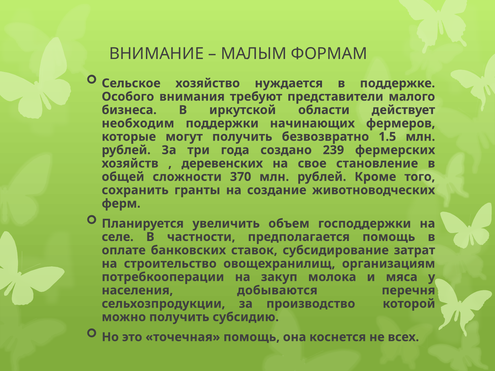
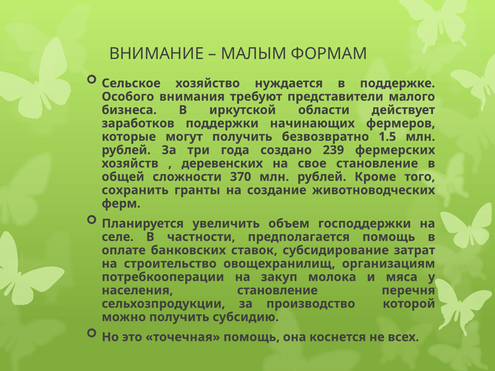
необходим: необходим -> заработков
населения добываются: добываются -> становление
